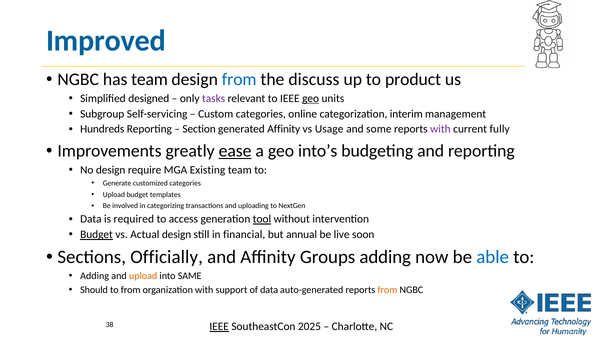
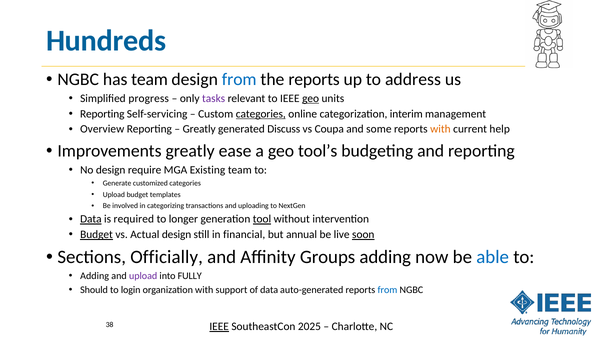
Improved: Improved -> Hundreds
the discuss: discuss -> reports
product: product -> address
designed: designed -> progress
Subgroup at (102, 114): Subgroup -> Reporting
categories at (261, 114) underline: none -> present
Hundreds: Hundreds -> Overview
Section at (199, 129): Section -> Greatly
generated Affinity: Affinity -> Discuss
Usage: Usage -> Coupa
with at (440, 129) colour: purple -> orange
fully: fully -> help
ease underline: present -> none
into’s: into’s -> tool’s
Data at (91, 219) underline: none -> present
access: access -> longer
soon underline: none -> present
upload at (143, 276) colour: orange -> purple
SAME: SAME -> FULLY
to from: from -> login
from at (387, 290) colour: orange -> blue
